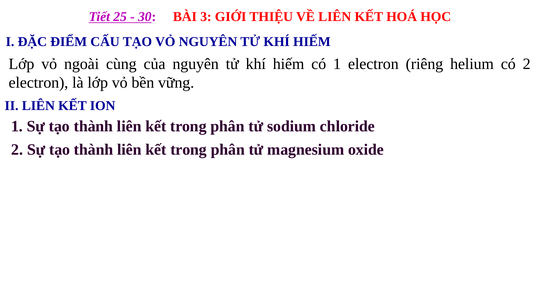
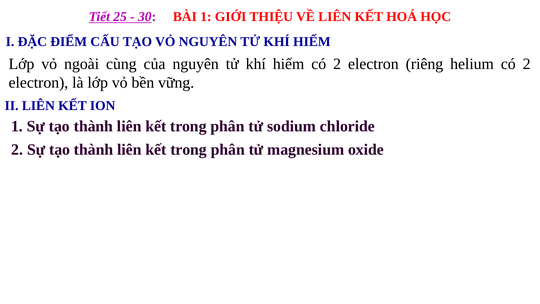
BÀI 3: 3 -> 1
hiếm có 1: 1 -> 2
